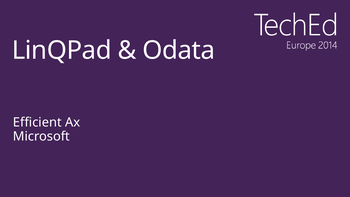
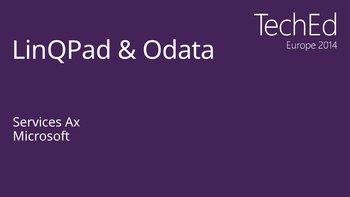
Efficient: Efficient -> Services
